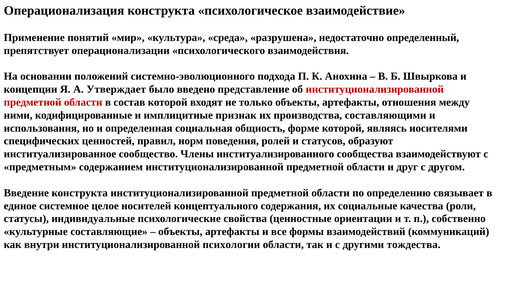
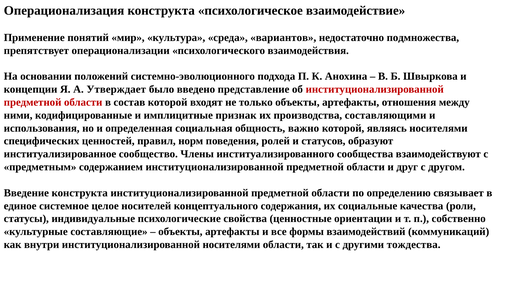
разрушена: разрушена -> вариантов
определенный: определенный -> подмножества
форме: форме -> важно
институционализированной психологии: психологии -> носителями
